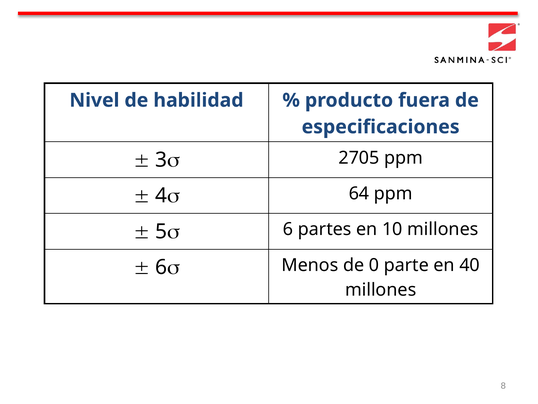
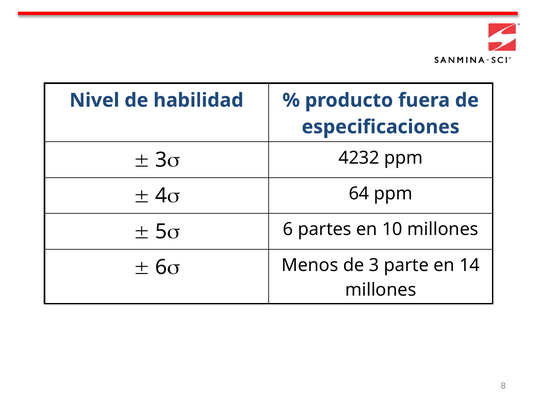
2705: 2705 -> 4232
de 0: 0 -> 3
40: 40 -> 14
